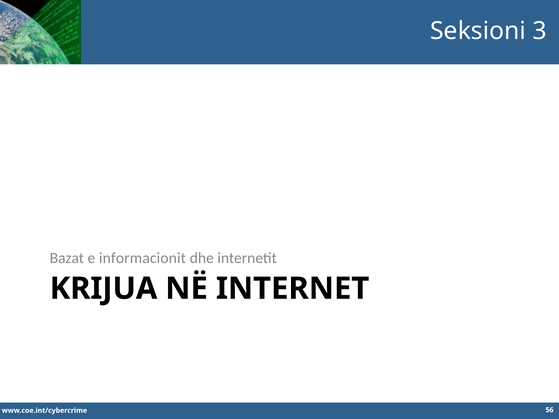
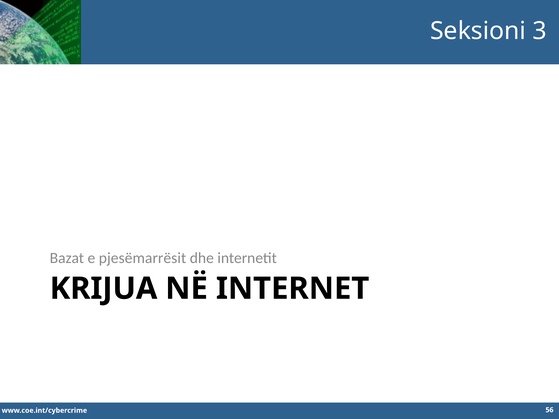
informacionit: informacionit -> pjesëmarrësit
